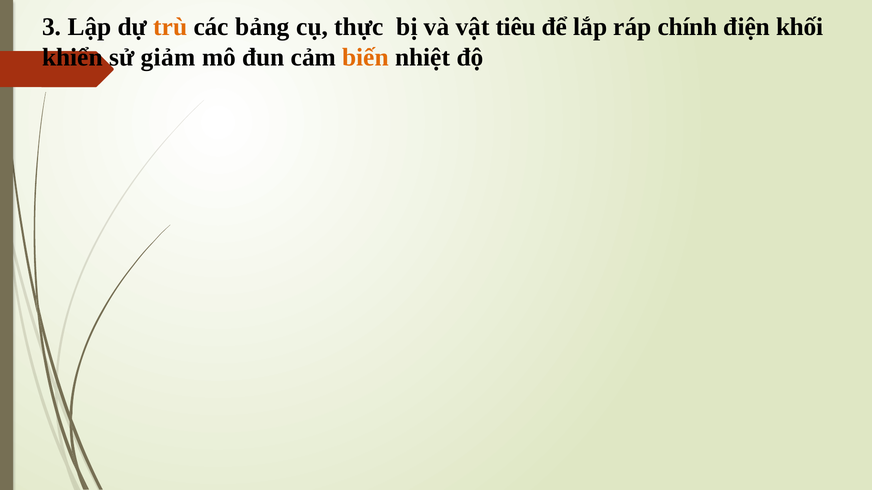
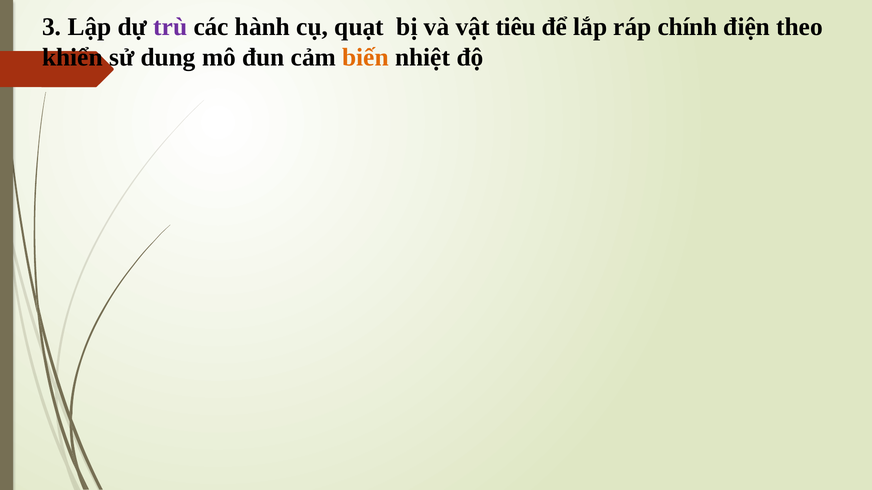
trù colour: orange -> purple
bảng: bảng -> hành
thực: thực -> quạt
khối: khối -> theo
giảm: giảm -> dung
